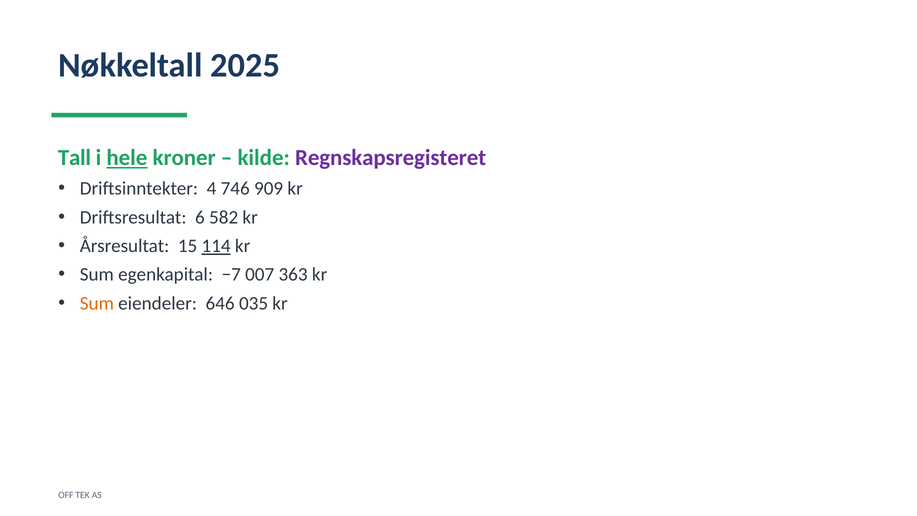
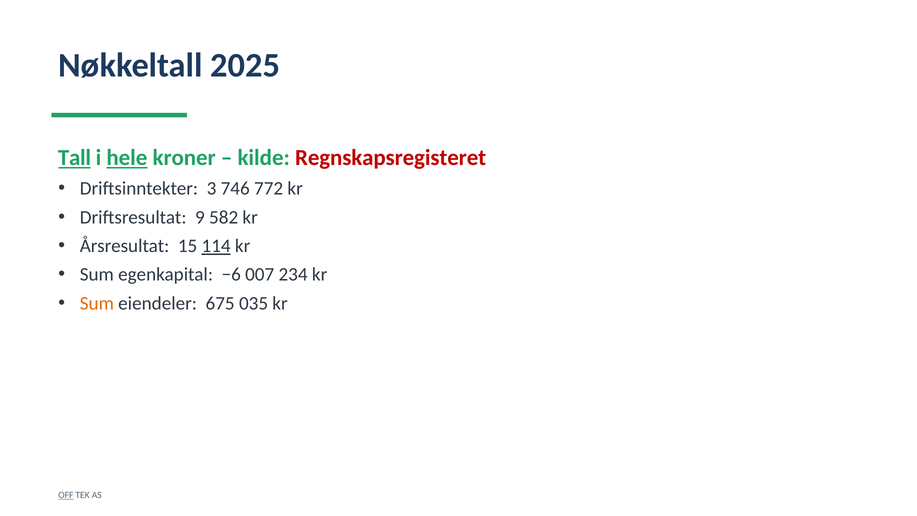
Tall underline: none -> present
Regnskapsregisteret colour: purple -> red
4: 4 -> 3
909: 909 -> 772
6: 6 -> 9
−7: −7 -> −6
363: 363 -> 234
646: 646 -> 675
OFF underline: none -> present
